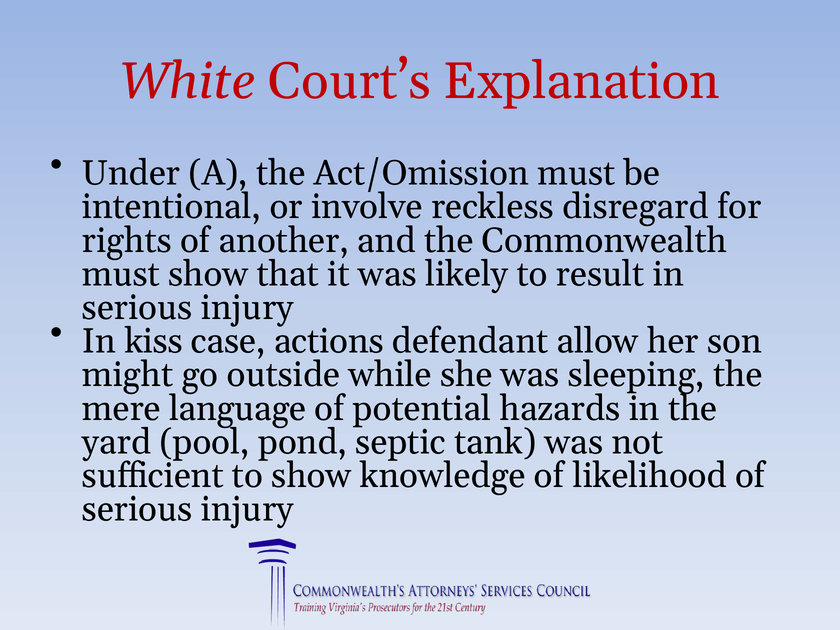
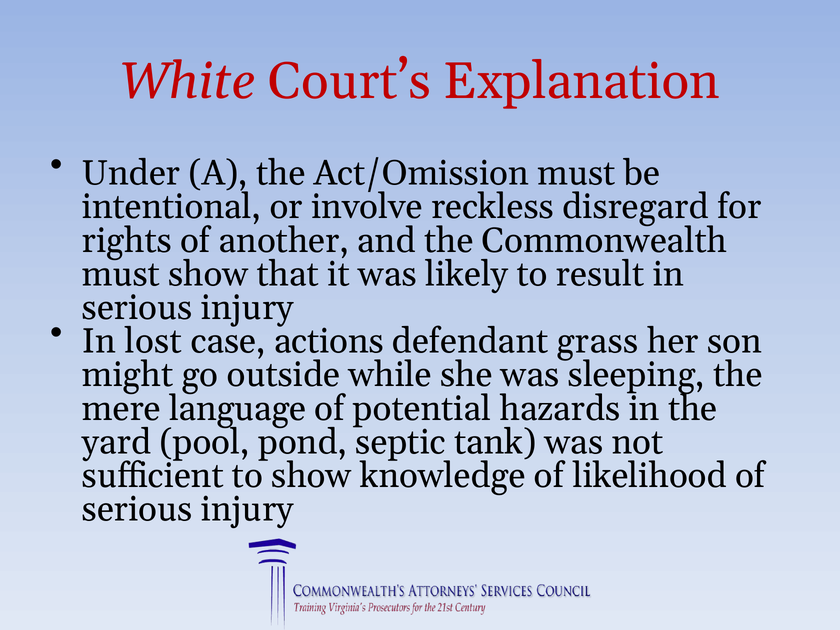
kiss: kiss -> lost
allow: allow -> grass
